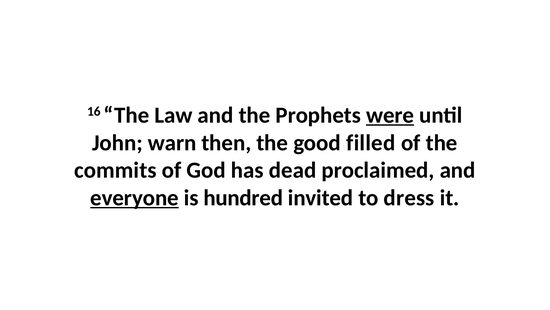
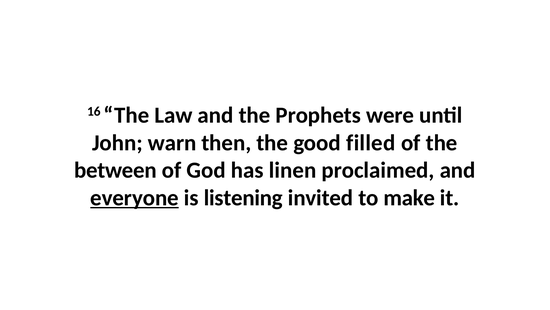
were underline: present -> none
commits: commits -> between
dead: dead -> linen
hundred: hundred -> listening
dress: dress -> make
